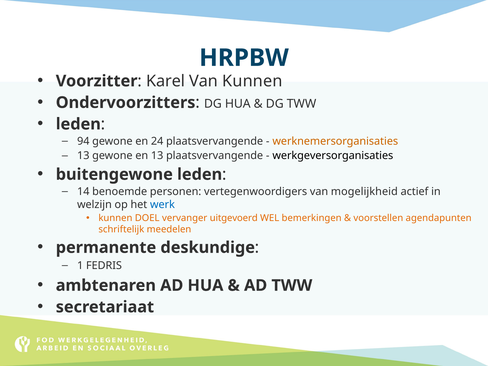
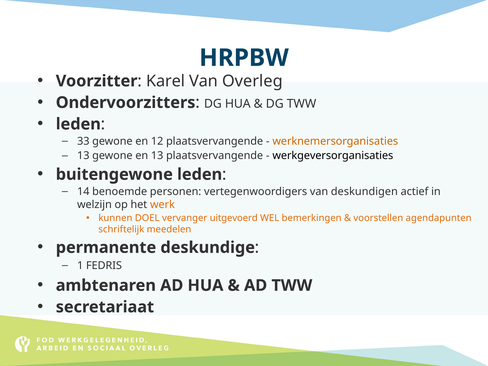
Van Kunnen: Kunnen -> Overleg
94: 94 -> 33
24: 24 -> 12
mogelijkheid: mogelijkheid -> deskundigen
werk colour: blue -> orange
